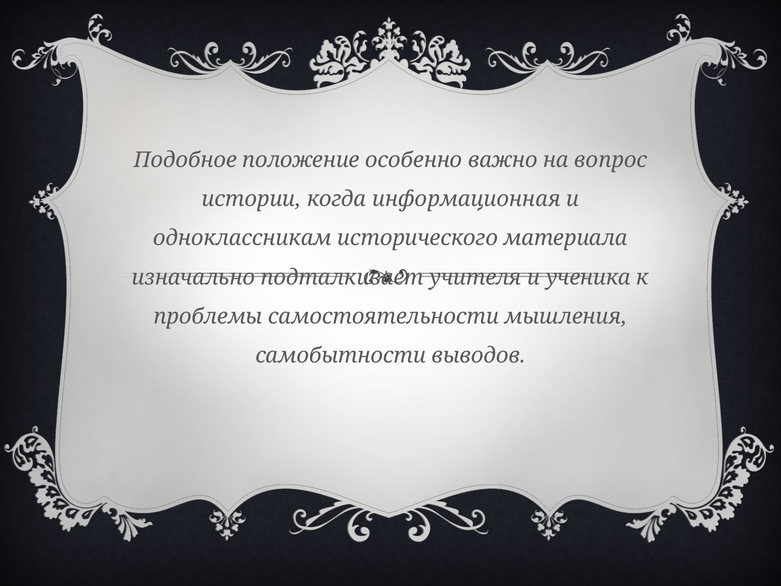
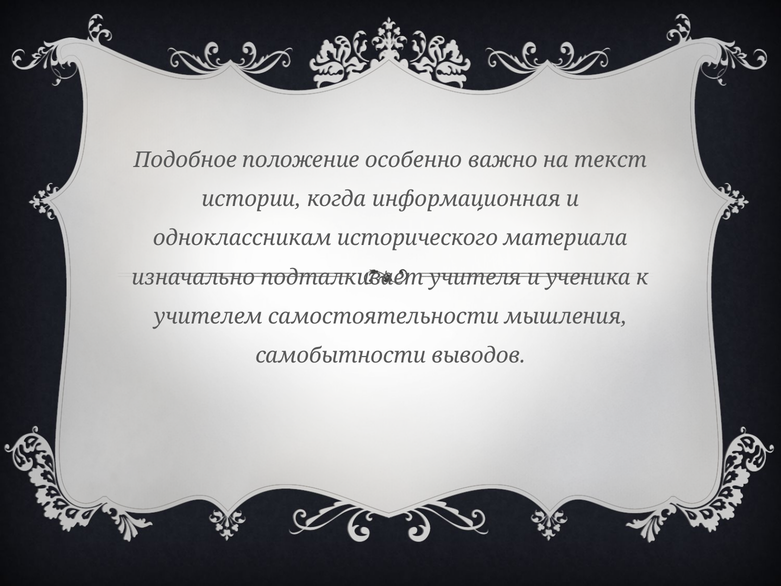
вопрос: вопрос -> текст
проблемы: проблемы -> учителем
